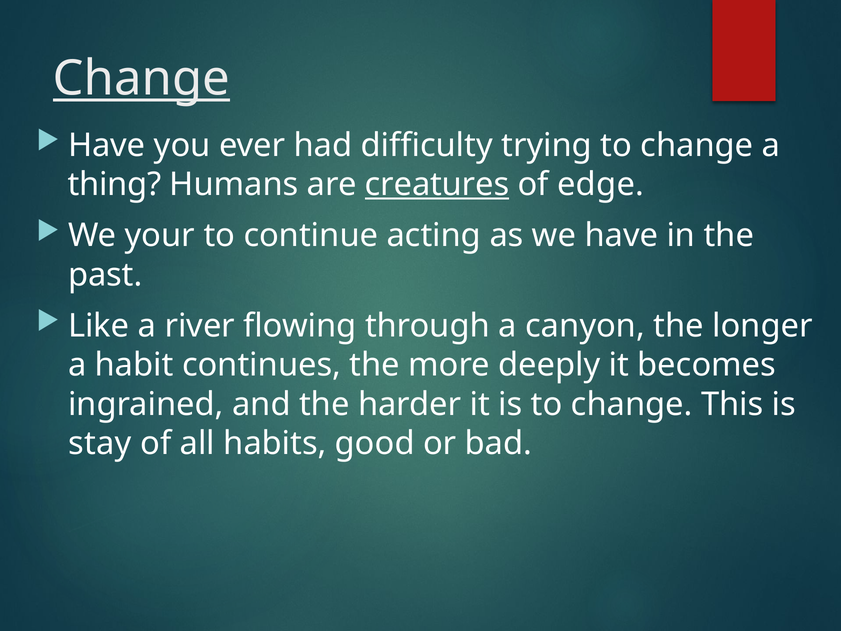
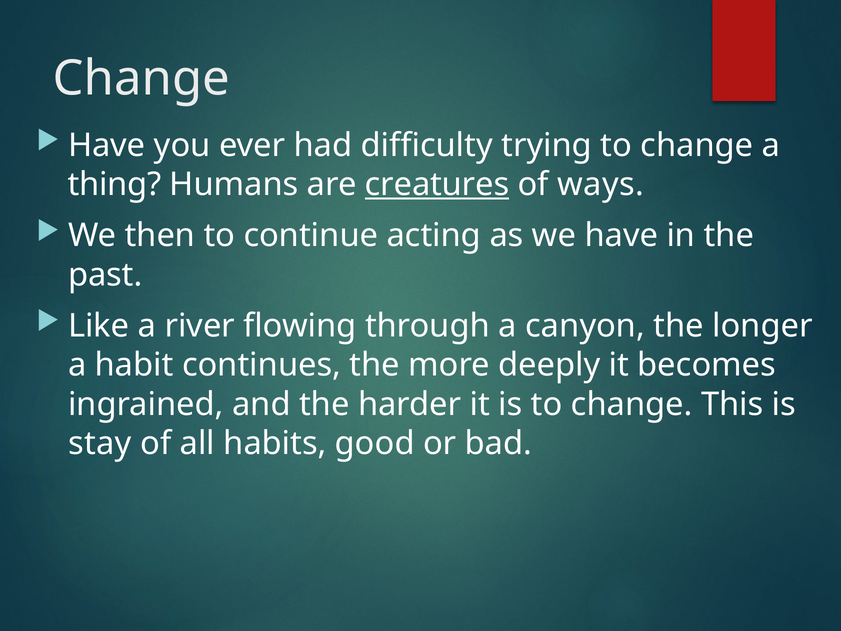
Change at (141, 79) underline: present -> none
edge: edge -> ways
your: your -> then
